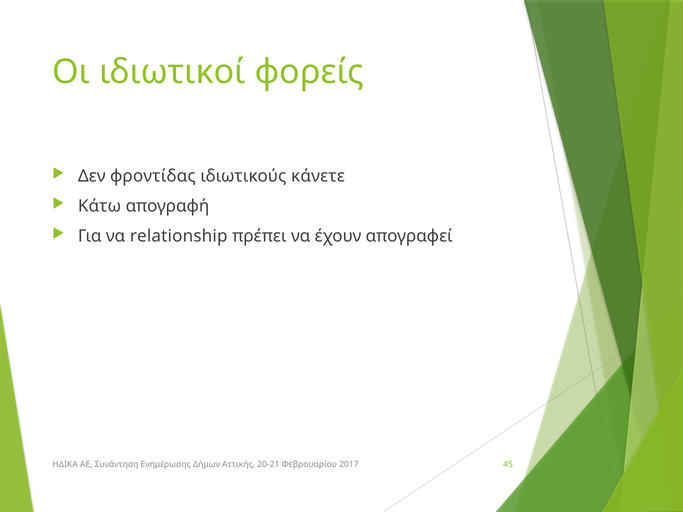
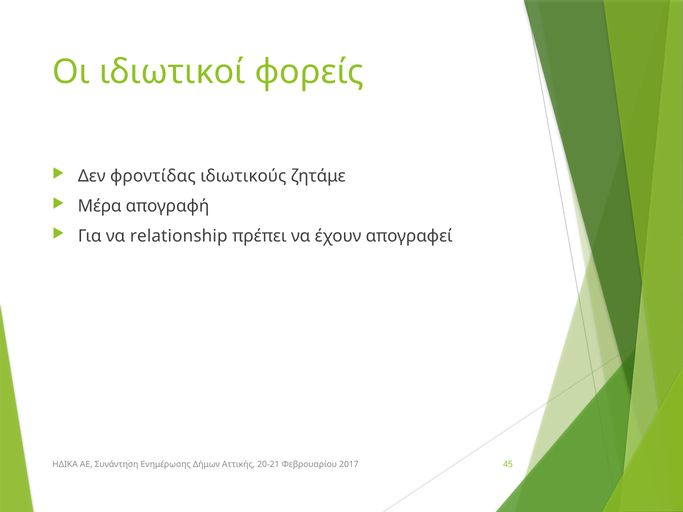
κάνετε: κάνετε -> ζητάμε
Κάτω: Κάτω -> Μέρα
